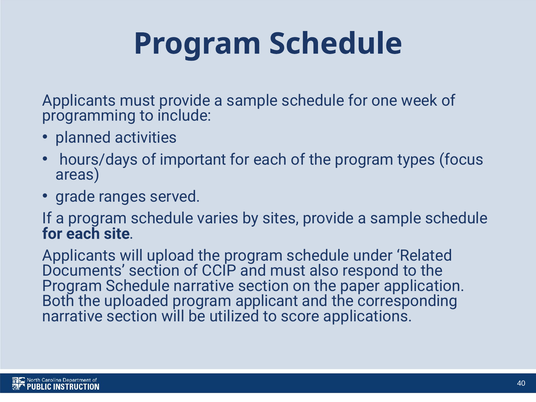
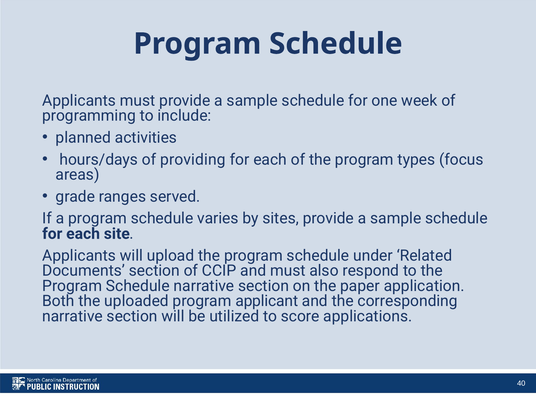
important: important -> providing
